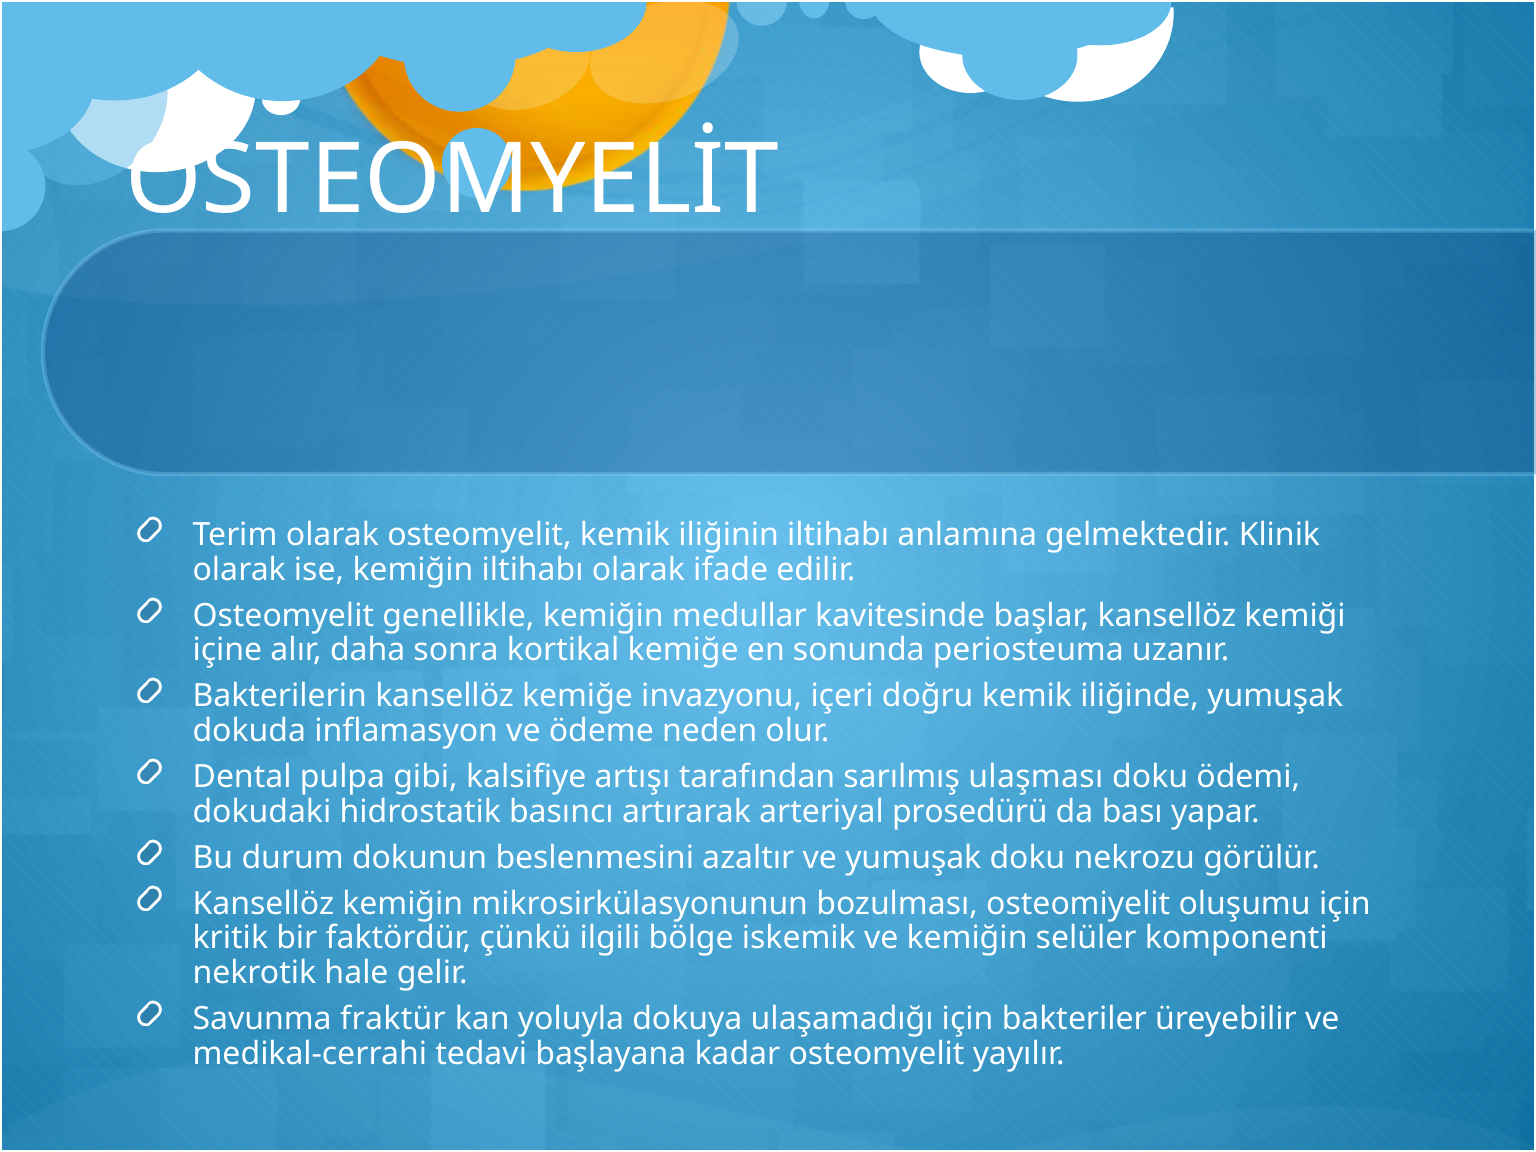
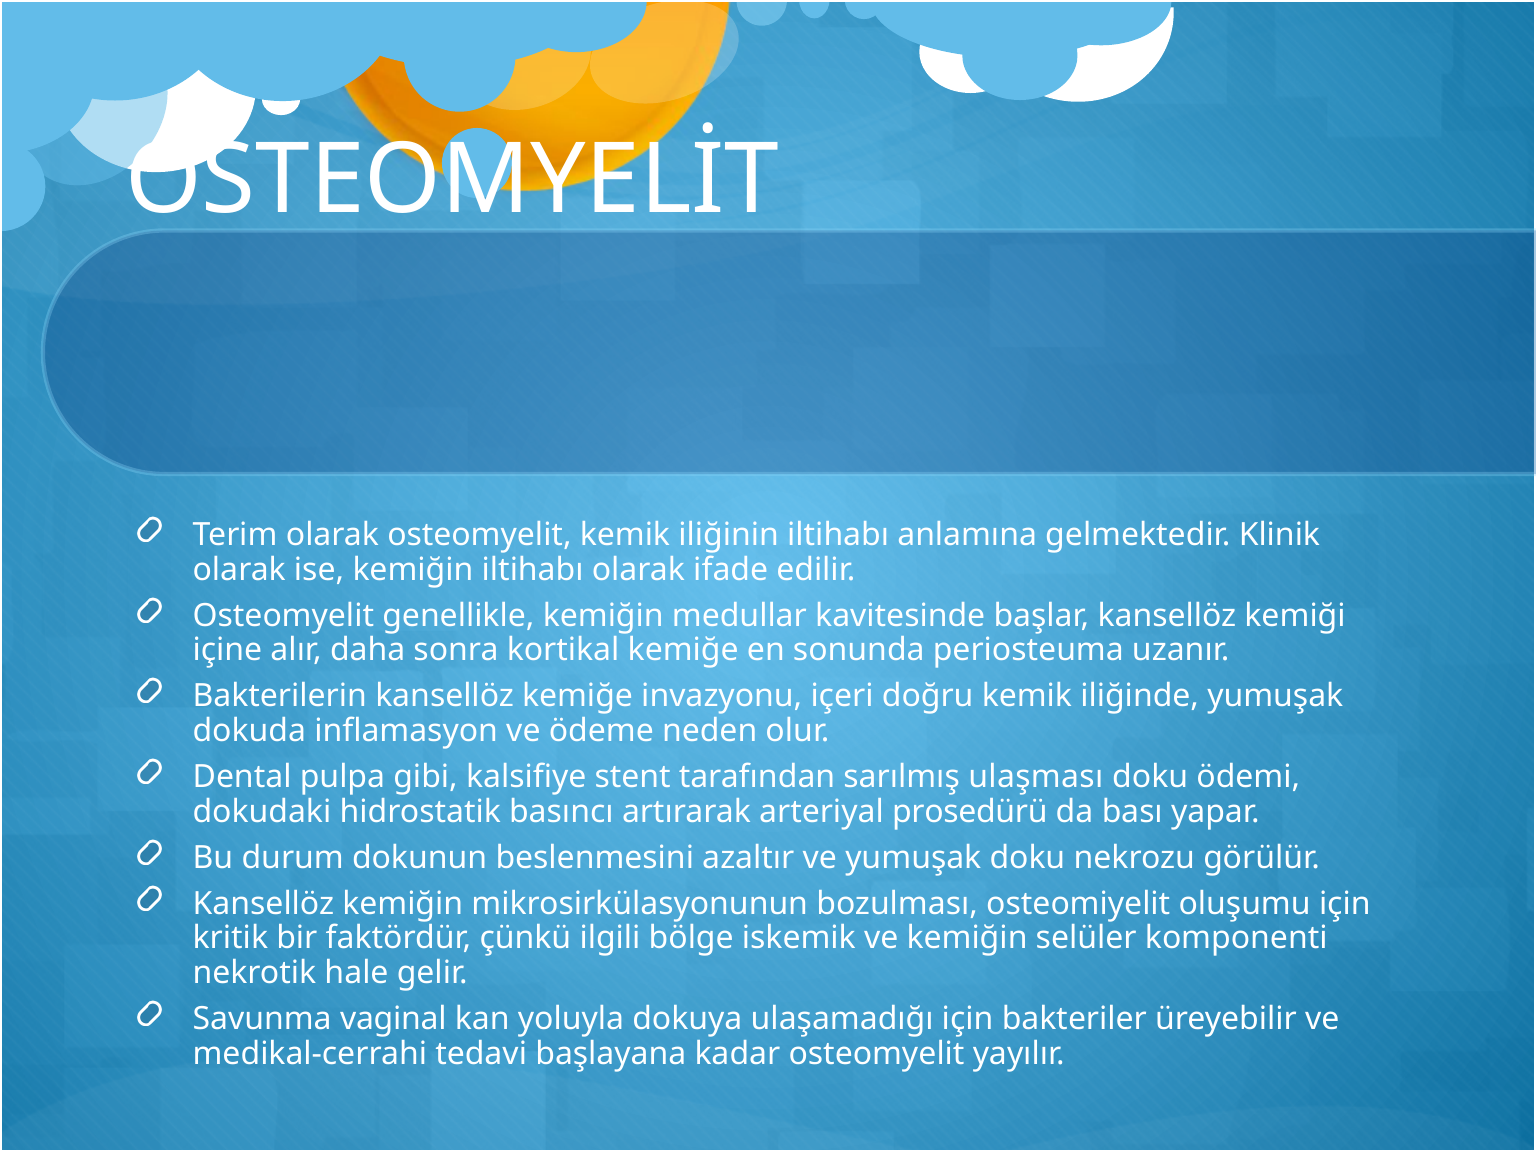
artışı: artışı -> stent
fraktür: fraktür -> vaginal
